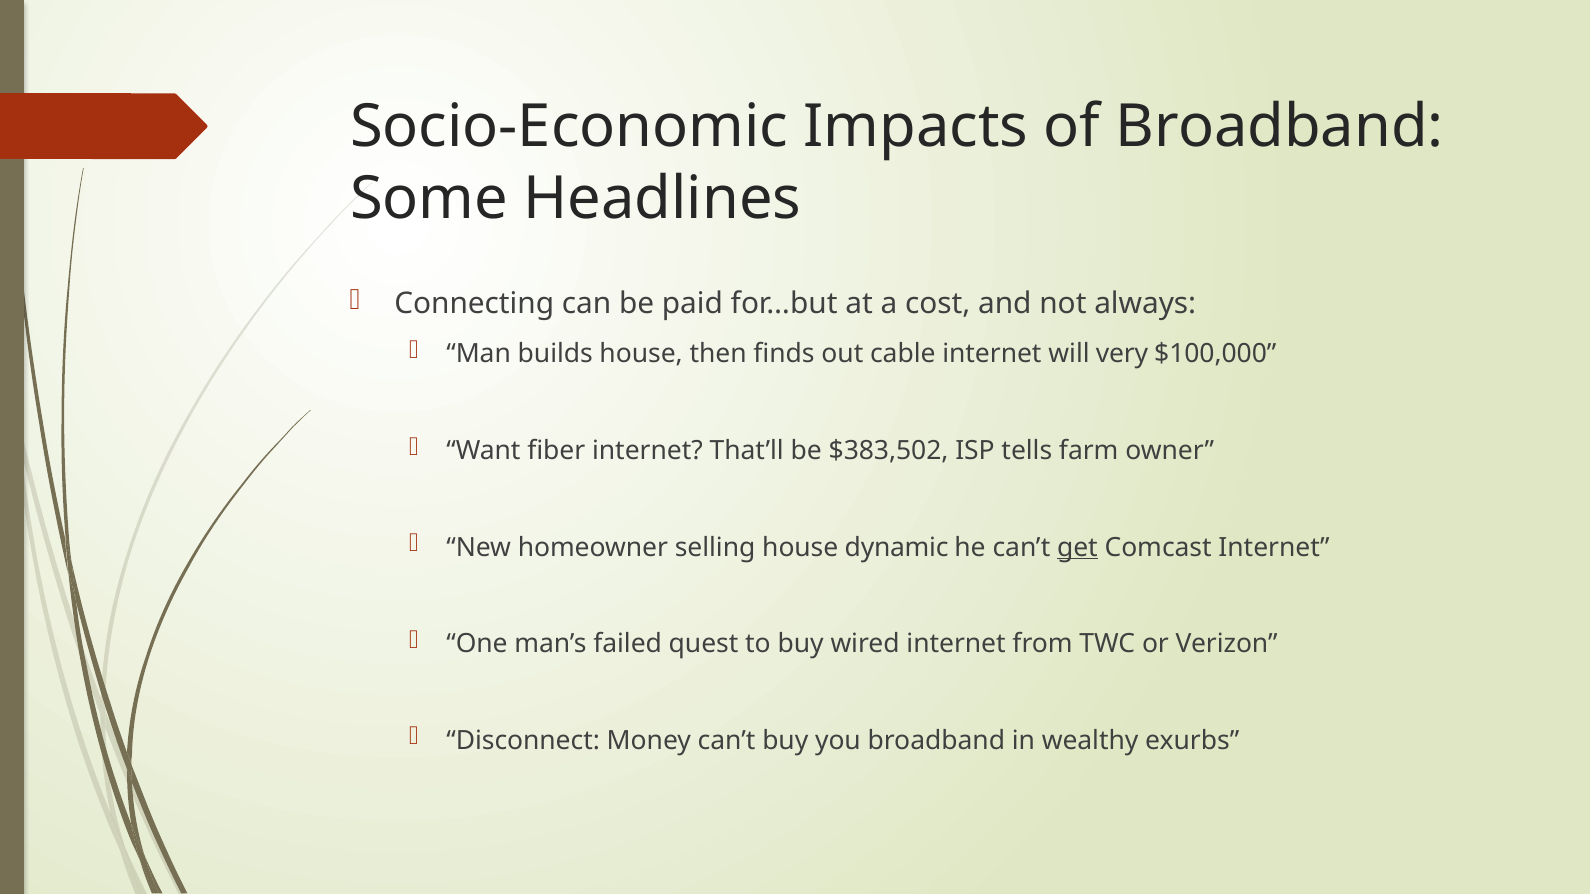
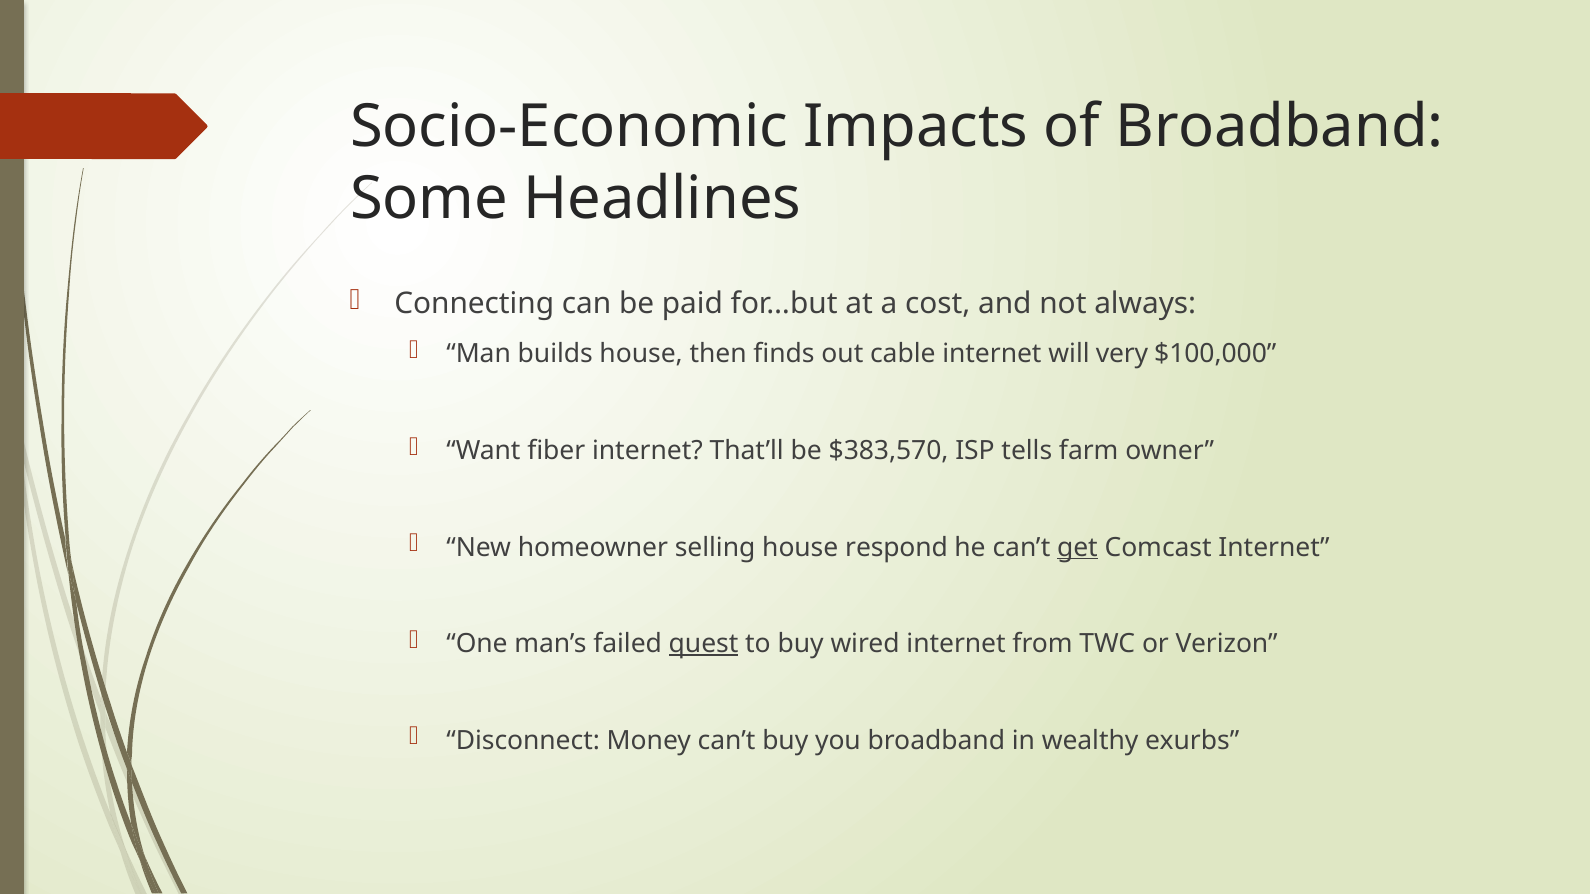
$383,502: $383,502 -> $383,570
dynamic: dynamic -> respond
quest underline: none -> present
